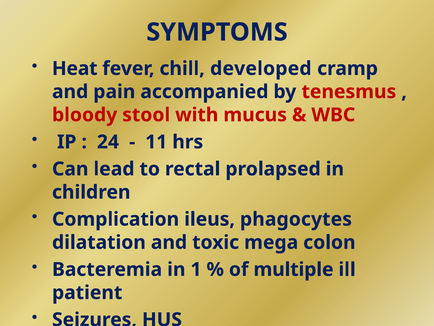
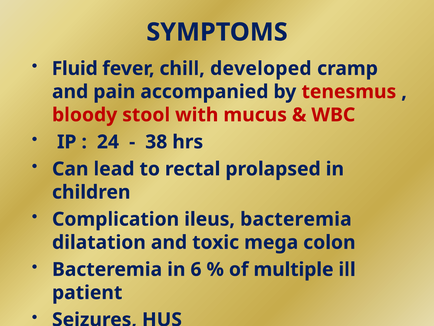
Heat: Heat -> Fluid
11: 11 -> 38
ileus phagocytes: phagocytes -> bacteremia
1: 1 -> 6
